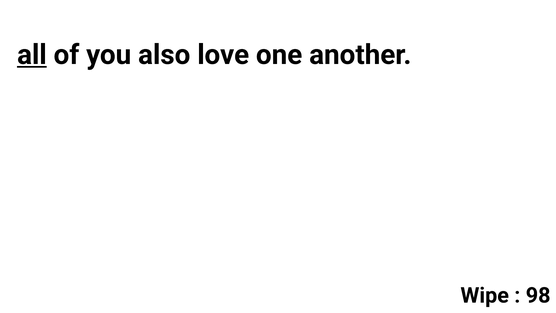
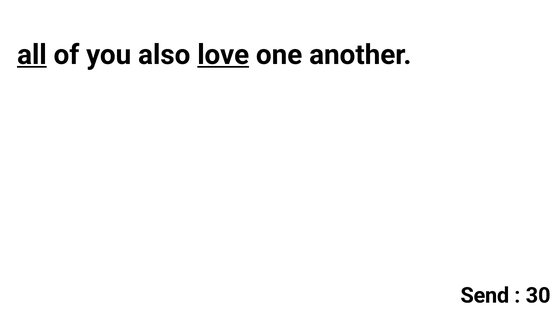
love underline: none -> present
Wipe: Wipe -> Send
98: 98 -> 30
